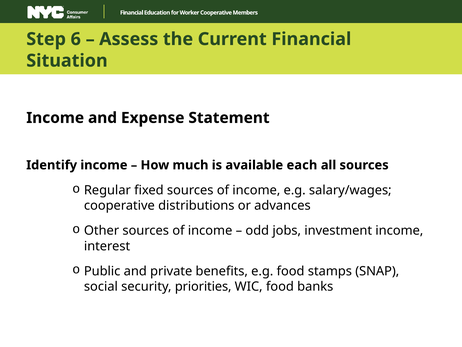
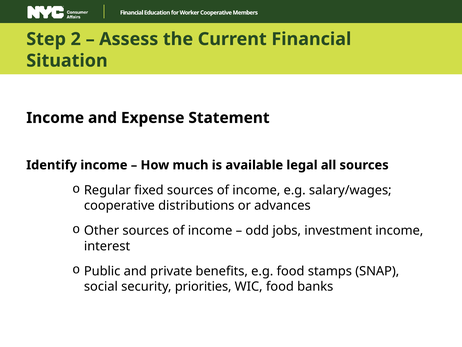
6: 6 -> 2
each: each -> legal
